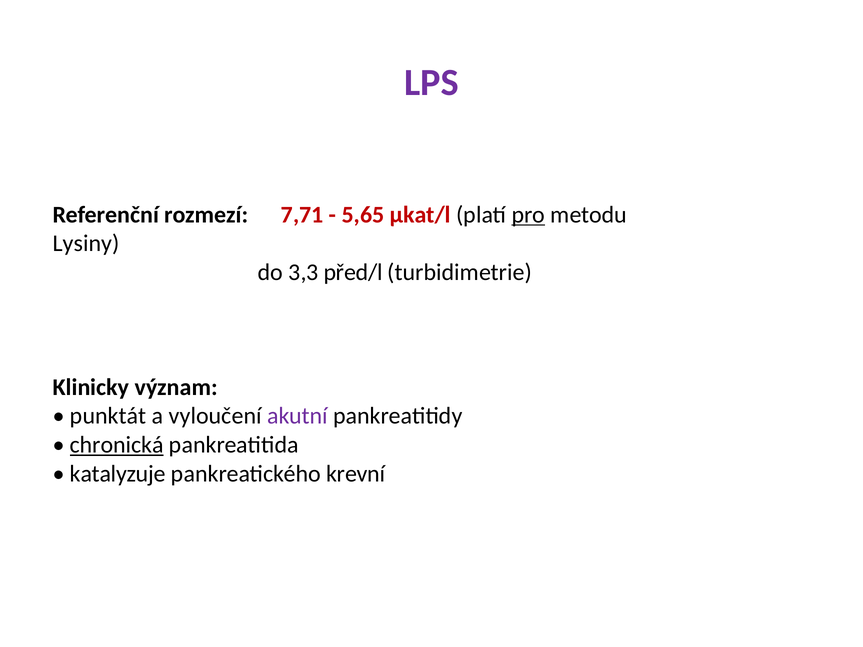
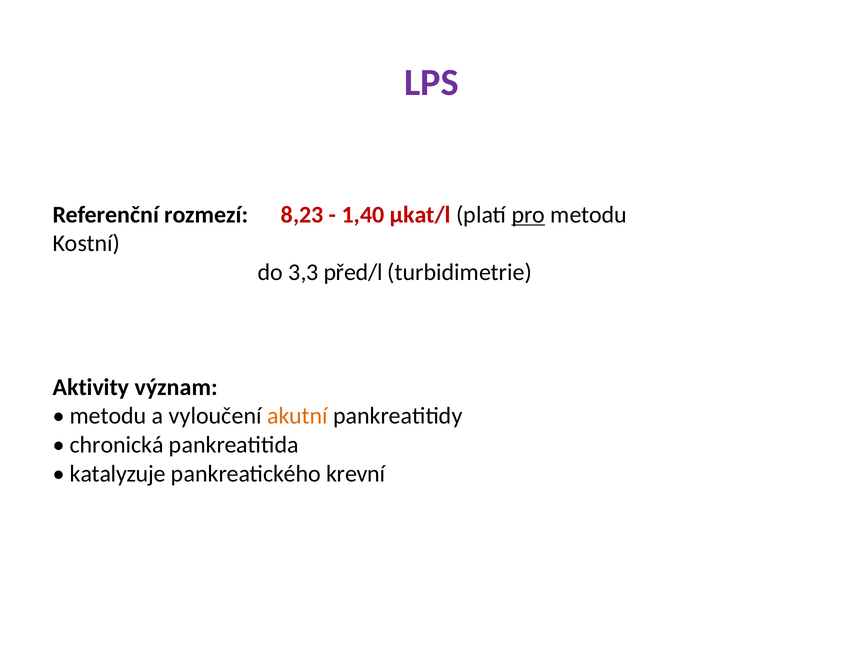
7,71: 7,71 -> 8,23
5,65: 5,65 -> 1,40
Lysiny: Lysiny -> Kostní
Klinicky: Klinicky -> Aktivity
punktát at (108, 416): punktát -> metodu
akutní colour: purple -> orange
chronická underline: present -> none
